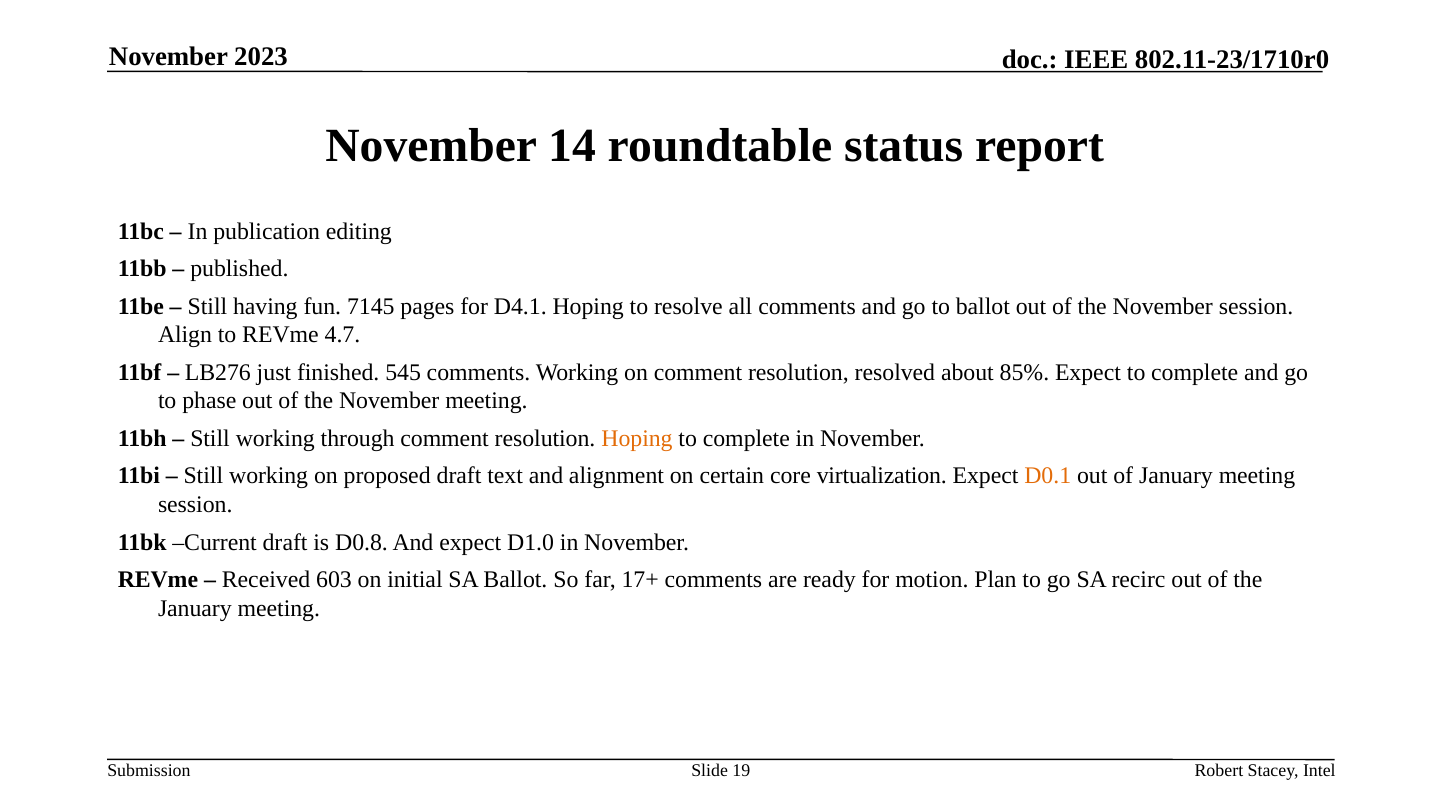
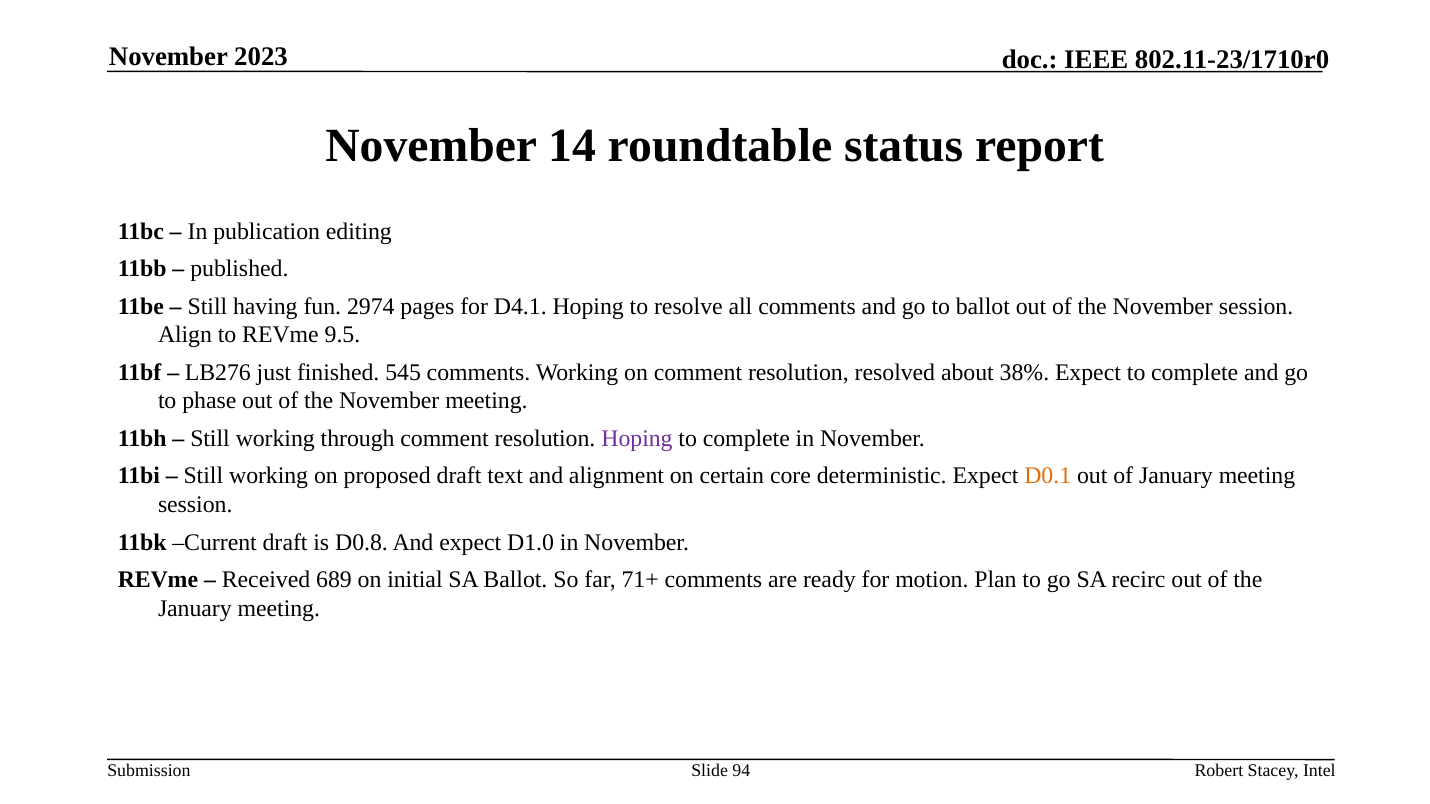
7145: 7145 -> 2974
4.7: 4.7 -> 9.5
85%: 85% -> 38%
Hoping at (637, 439) colour: orange -> purple
virtualization: virtualization -> deterministic
603: 603 -> 689
17+: 17+ -> 71+
19: 19 -> 94
